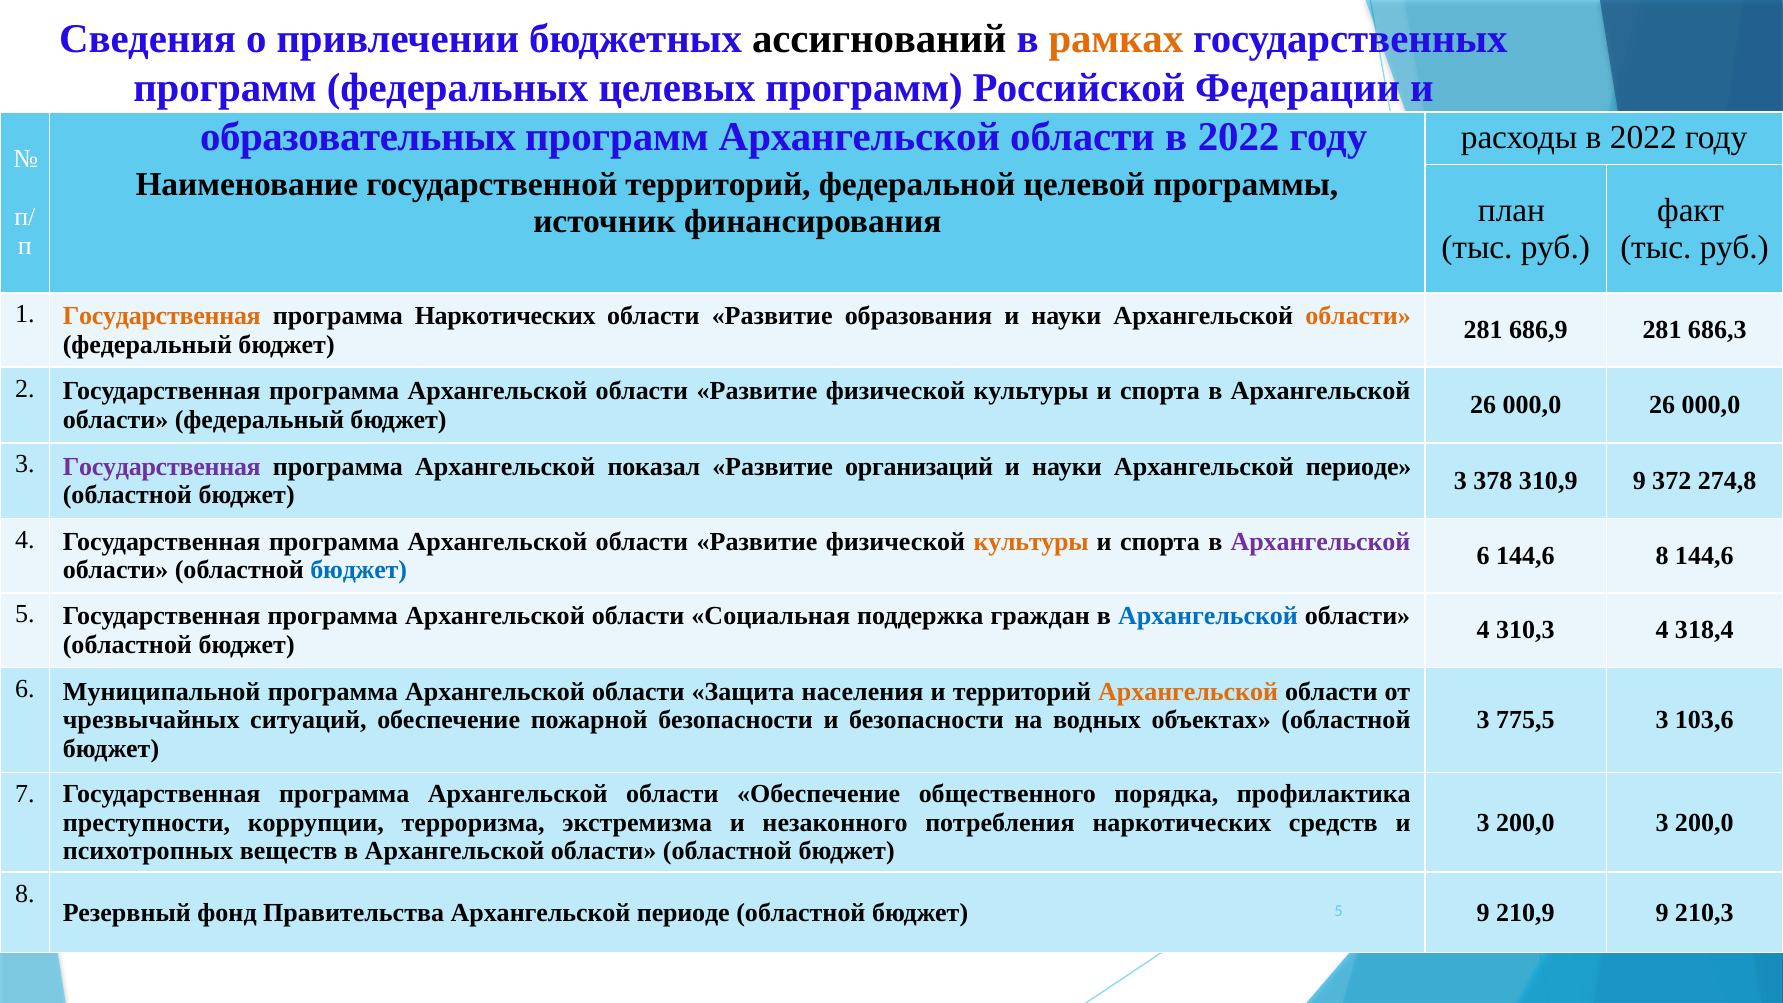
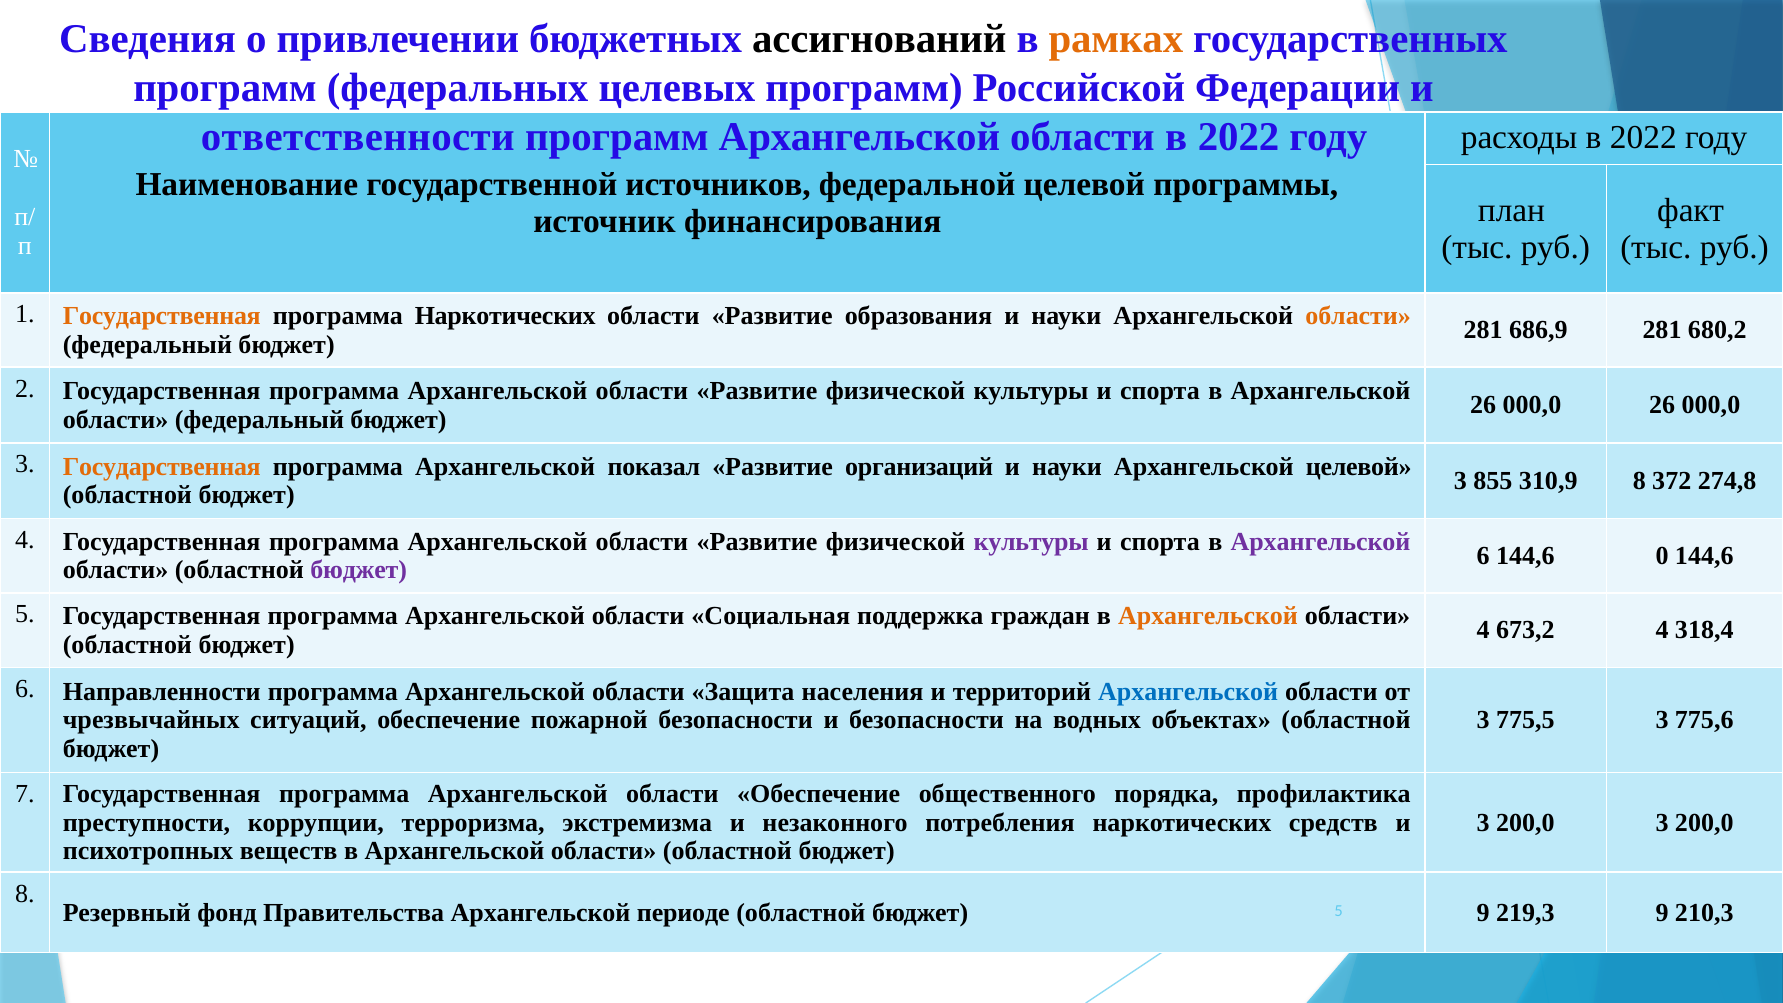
образовательных: образовательных -> ответственности
государственной территорий: территорий -> источников
686,3: 686,3 -> 680,2
Государственная at (162, 467) colour: purple -> orange
науки Архангельской периоде: периоде -> целевой
378: 378 -> 855
310,9 9: 9 -> 8
культуры at (1031, 541) colour: orange -> purple
144,6 8: 8 -> 0
бюджет at (359, 570) colour: blue -> purple
Архангельской at (1208, 616) colour: blue -> orange
310,3: 310,3 -> 673,2
Муниципальной: Муниципальной -> Направленности
Архангельской at (1188, 691) colour: orange -> blue
103,6: 103,6 -> 775,6
210,9: 210,9 -> 219,3
